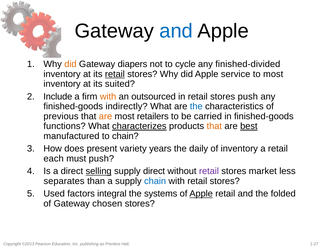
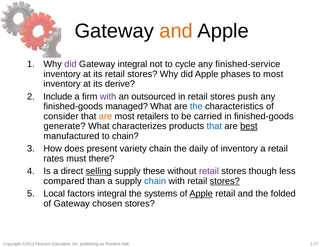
and at (176, 31) colour: blue -> orange
did at (70, 64) colour: orange -> purple
Gateway diapers: diapers -> integral
finished-divided: finished-divided -> finished-service
retail at (115, 74) underline: present -> none
service: service -> phases
suited: suited -> derive
with at (108, 96) colour: orange -> purple
indirectly: indirectly -> managed
previous: previous -> consider
functions: functions -> generate
characterizes underline: present -> none
that at (214, 126) colour: orange -> blue
variety years: years -> chain
each: each -> rates
must push: push -> there
supply direct: direct -> these
market: market -> though
separates: separates -> compared
stores at (225, 181) underline: none -> present
Used: Used -> Local
